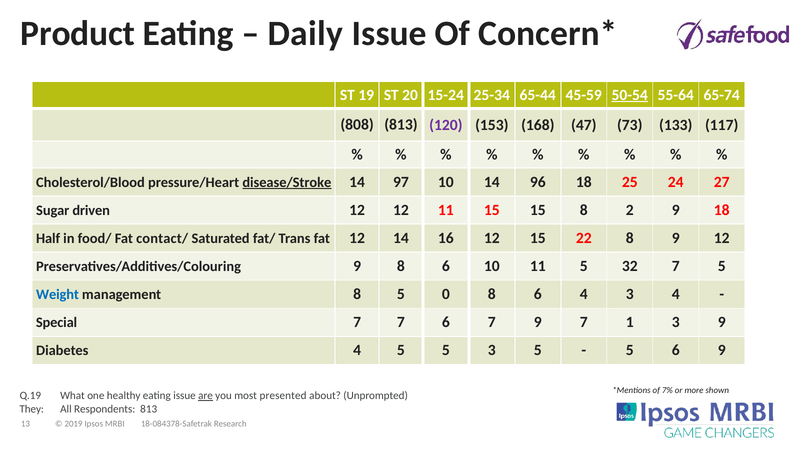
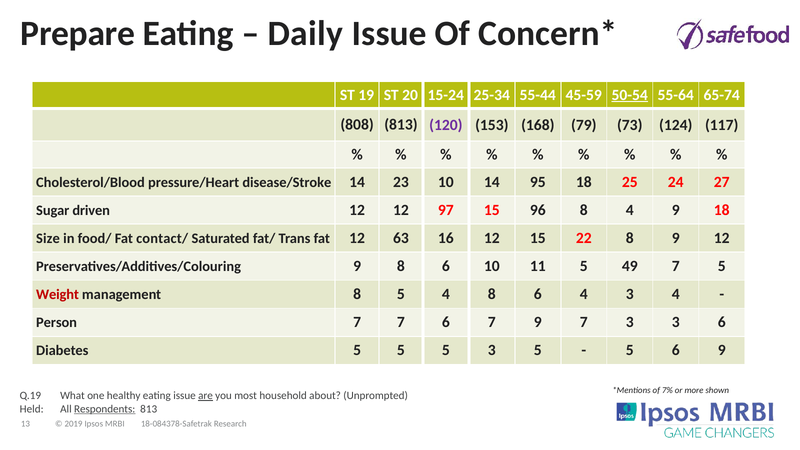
Product: Product -> Prepare
65-44: 65-44 -> 55-44
47: 47 -> 79
133: 133 -> 124
disease/Stroke underline: present -> none
97: 97 -> 23
96: 96 -> 95
12 11: 11 -> 97
15 15: 15 -> 96
8 2: 2 -> 4
Half: Half -> Size
12 14: 14 -> 63
32: 32 -> 49
Weight colour: blue -> red
5 0: 0 -> 4
Special: Special -> Person
7 1: 1 -> 3
3 9: 9 -> 6
Diabetes 4: 4 -> 5
presented: presented -> household
They: They -> Held
Respondents underline: none -> present
